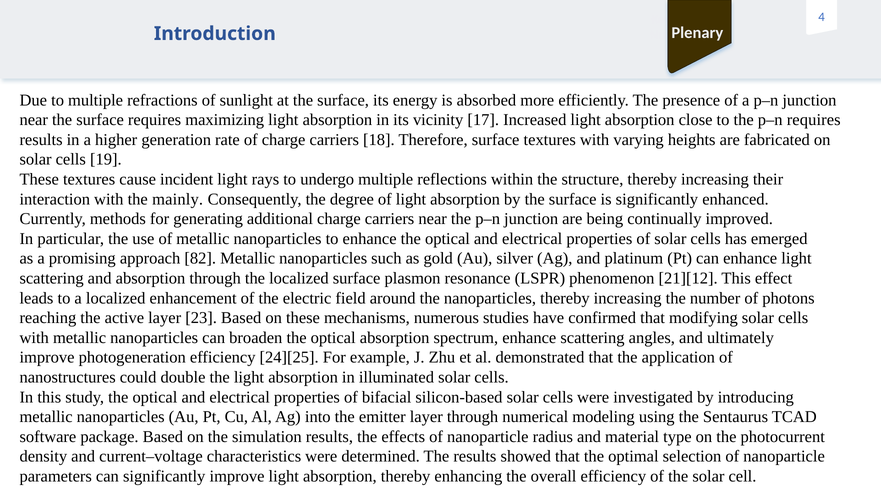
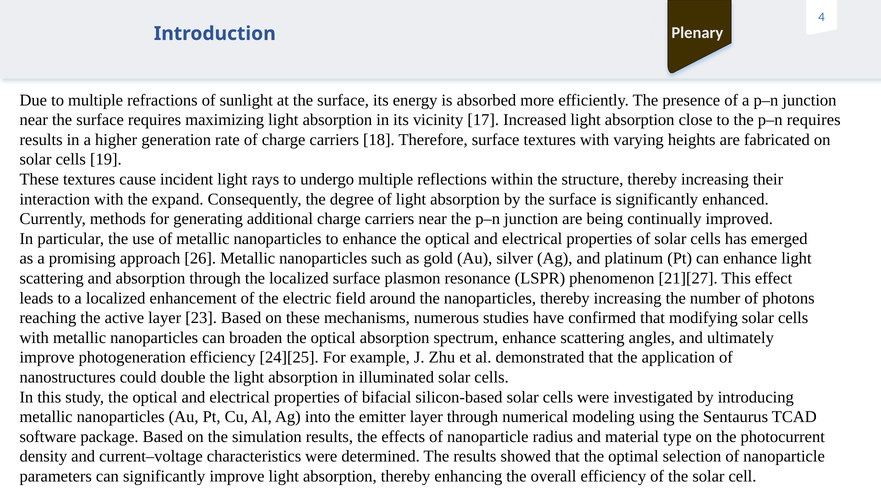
mainly: mainly -> expand
82: 82 -> 26
21][12: 21][12 -> 21][27
